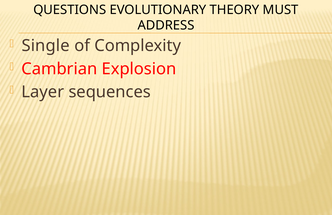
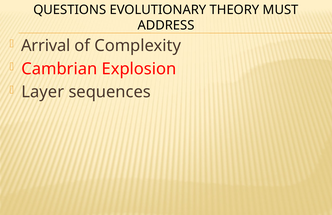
Single: Single -> Arrival
